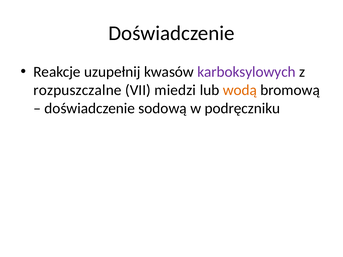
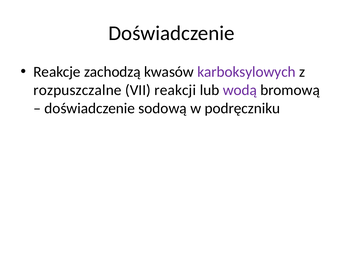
uzupełnij: uzupełnij -> zachodzą
miedzi: miedzi -> reakcji
wodą colour: orange -> purple
